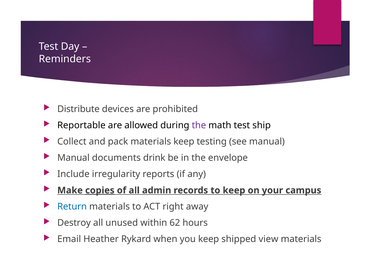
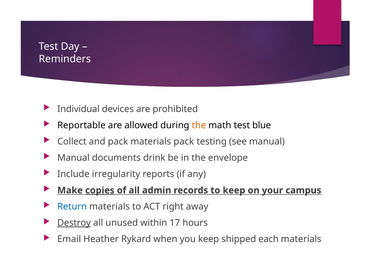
Distribute: Distribute -> Individual
the at (199, 125) colour: purple -> orange
ship: ship -> blue
materials keep: keep -> pack
Destroy underline: none -> present
62: 62 -> 17
view: view -> each
